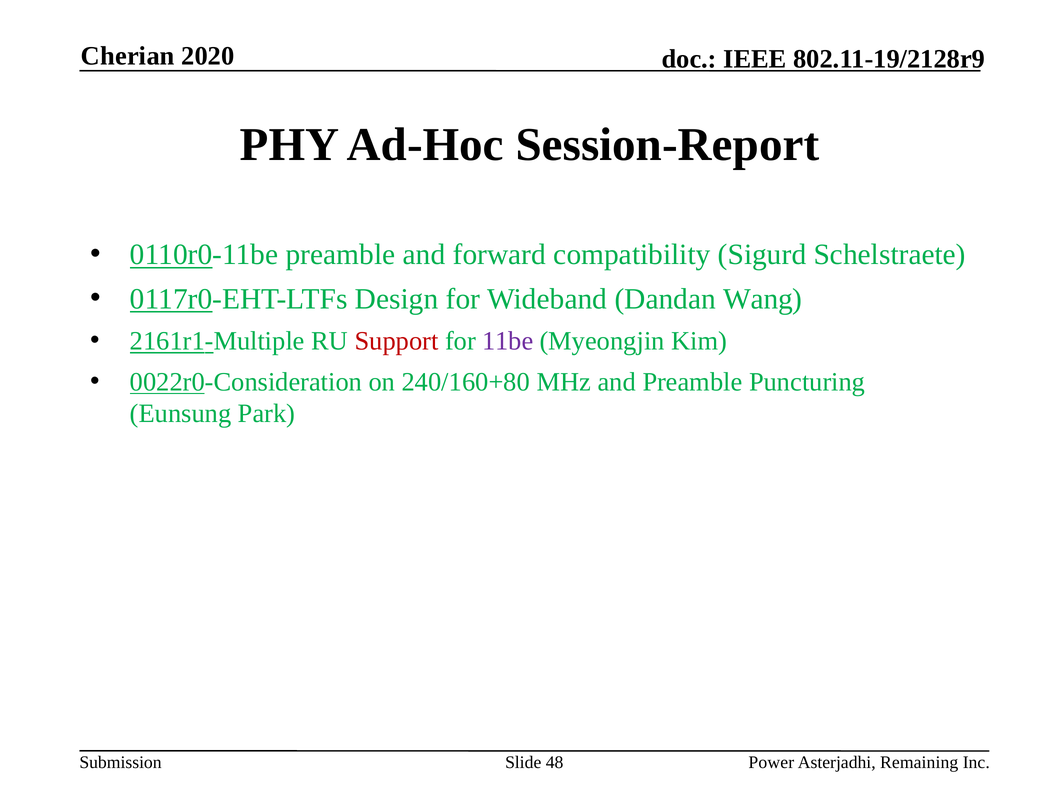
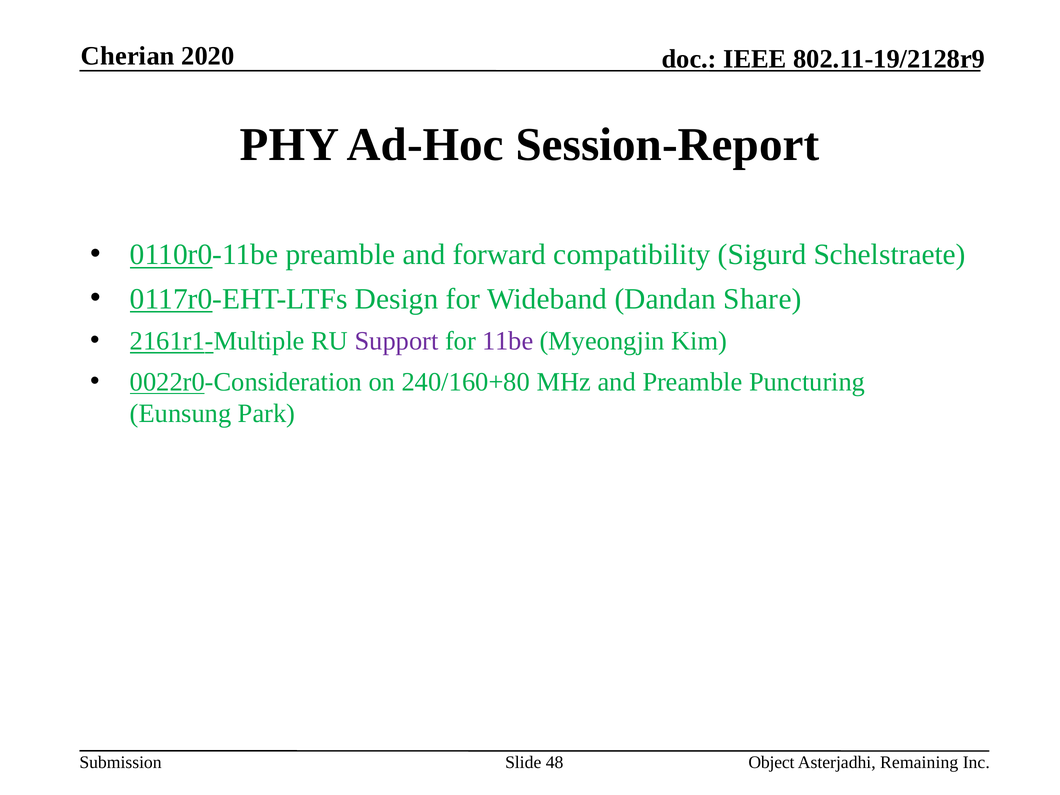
Wang: Wang -> Share
Support colour: red -> purple
Power: Power -> Object
